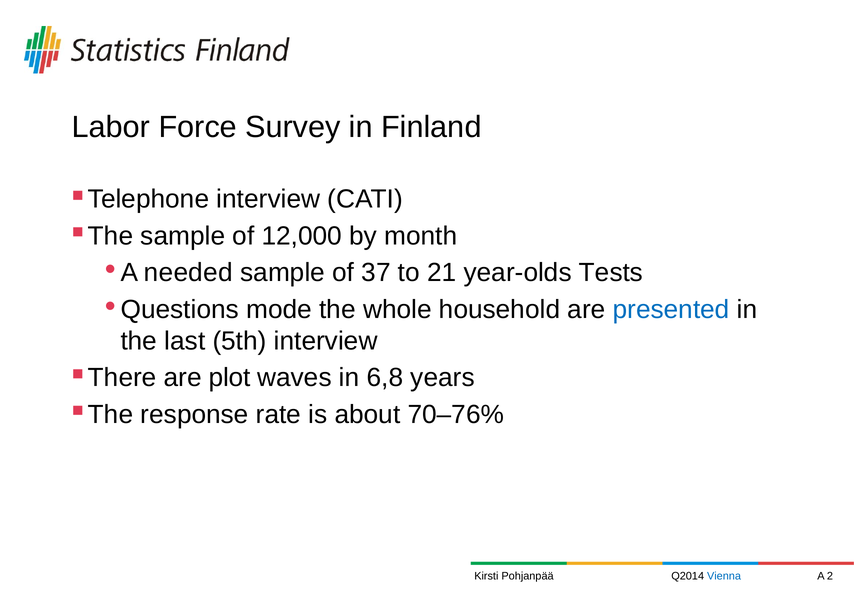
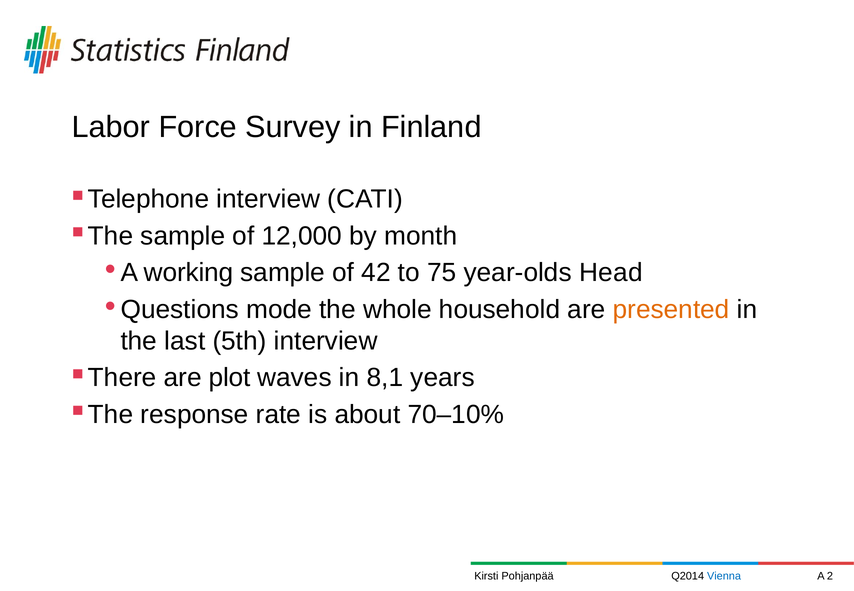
needed: needed -> working
37: 37 -> 42
21: 21 -> 75
Tests: Tests -> Head
presented colour: blue -> orange
6,8: 6,8 -> 8,1
70‒76%: 70‒76% -> 70‒10%
